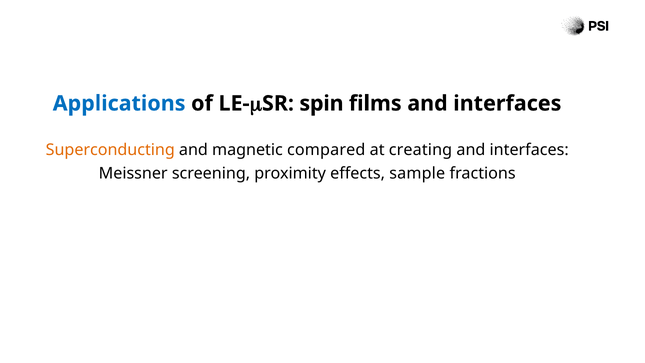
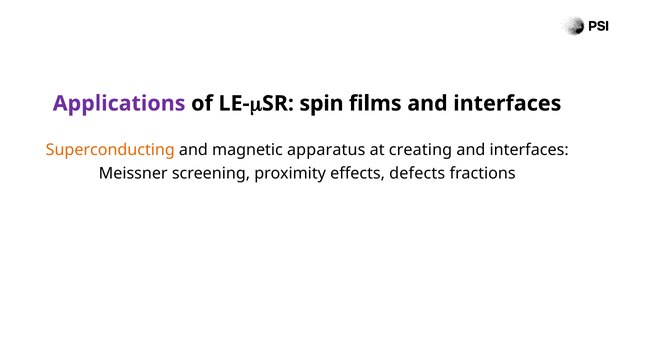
Applications colour: blue -> purple
compared: compared -> apparatus
sample: sample -> defects
